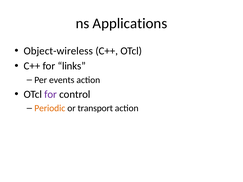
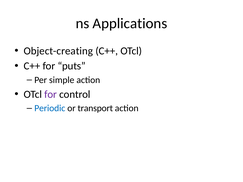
Object-wireless: Object-wireless -> Object-creating
links: links -> puts
events: events -> simple
Periodic colour: orange -> blue
